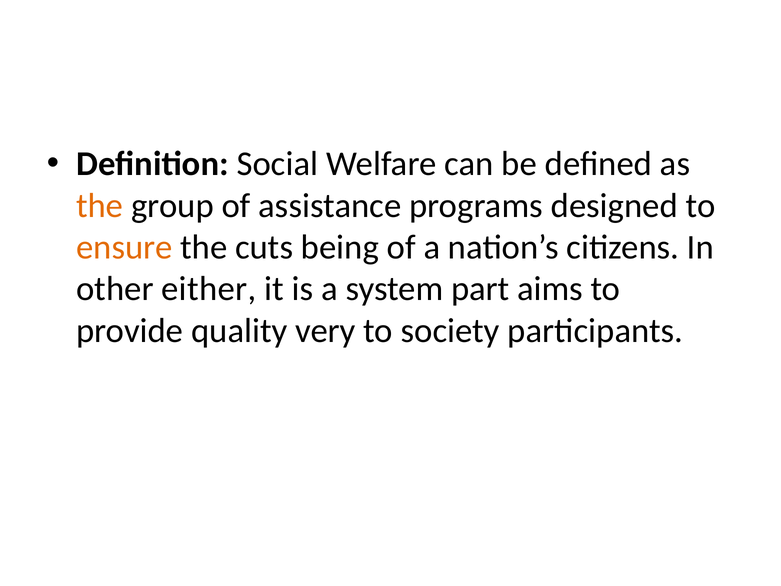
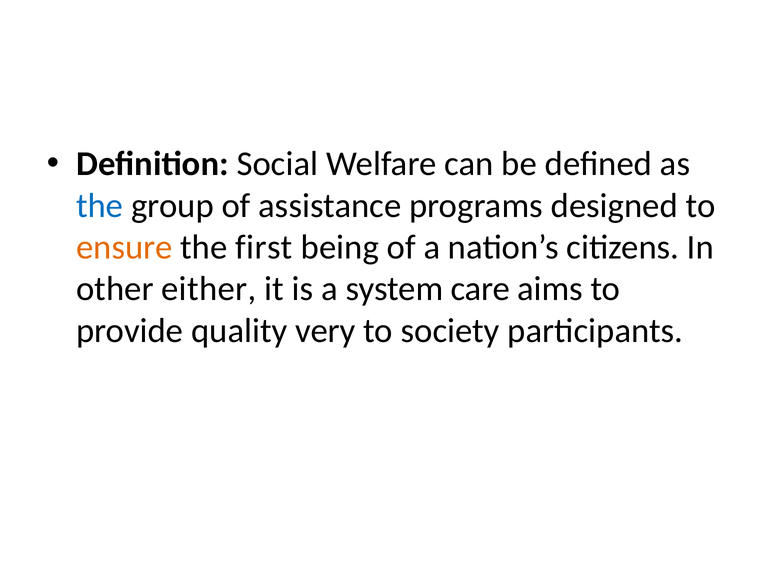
the at (100, 206) colour: orange -> blue
cuts: cuts -> first
part: part -> care
